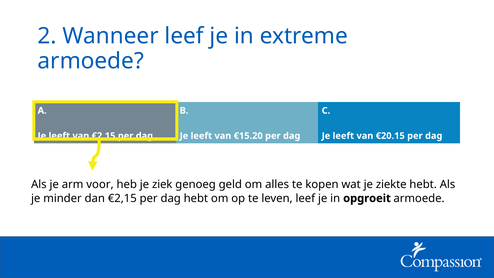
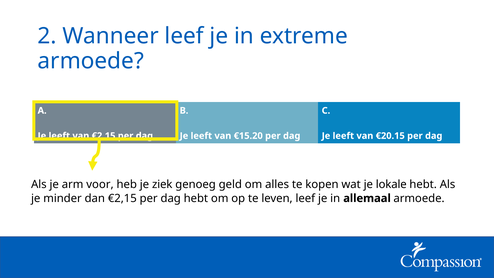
ziekte: ziekte -> lokale
opgroeit: opgroeit -> allemaal
